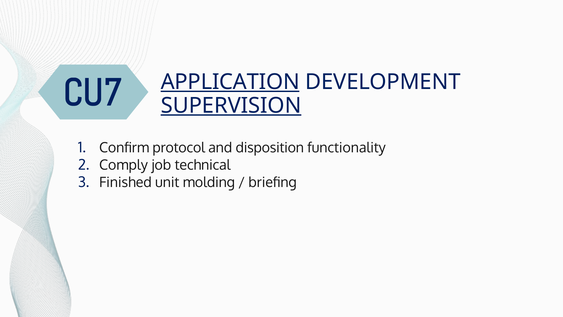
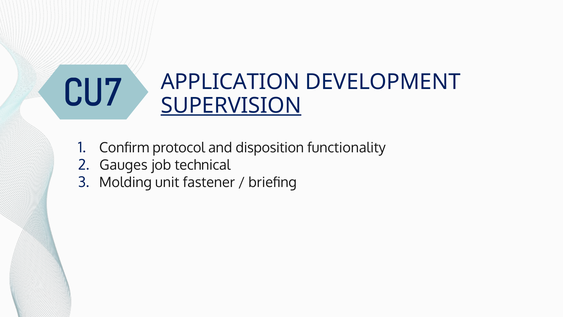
APPLICATION underline: present -> none
Comply: Comply -> Gauges
Finished: Finished -> Molding
molding: molding -> fastener
